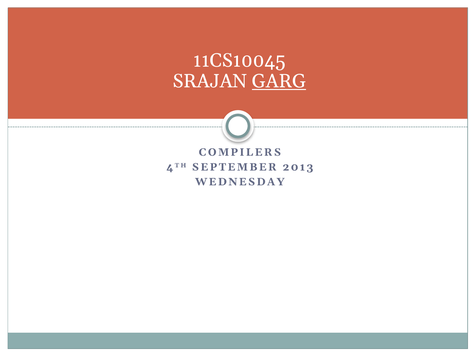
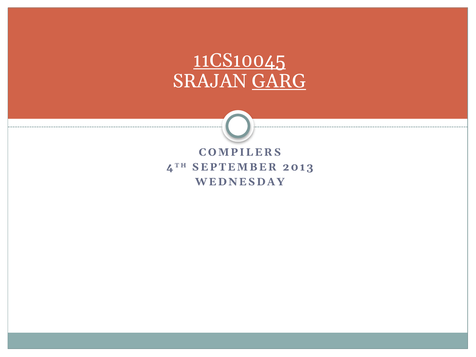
11CS10045 underline: none -> present
